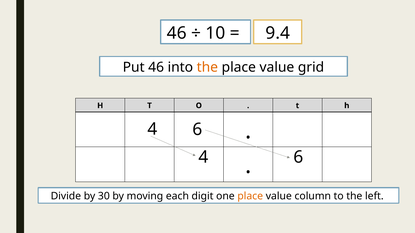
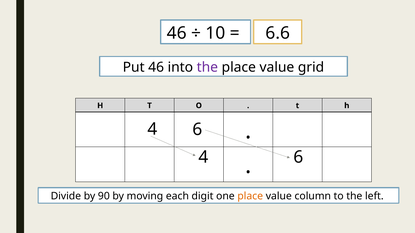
9.4: 9.4 -> 6.6
the at (207, 67) colour: orange -> purple
30: 30 -> 90
